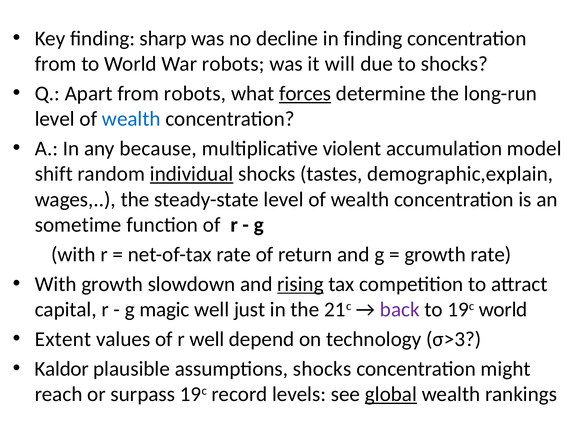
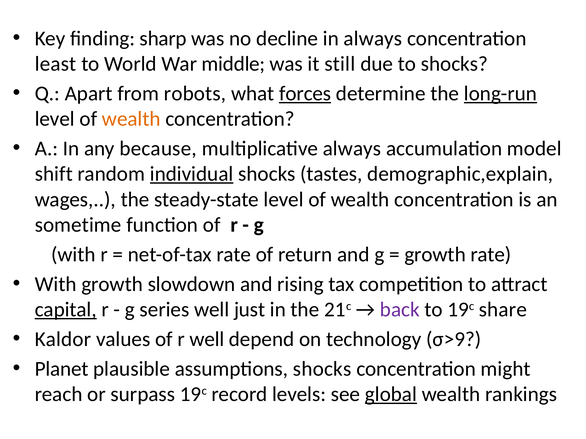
in finding: finding -> always
from at (56, 64): from -> least
War robots: robots -> middle
will: will -> still
long-run underline: none -> present
wealth at (131, 119) colour: blue -> orange
multiplicative violent: violent -> always
rising underline: present -> none
capital underline: none -> present
magic: magic -> series
19c world: world -> share
Extent: Extent -> Kaldor
σ>3: σ>3 -> σ>9
Kaldor: Kaldor -> Planet
